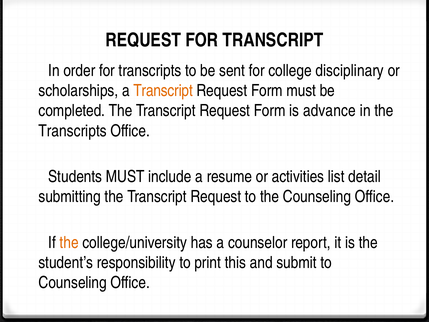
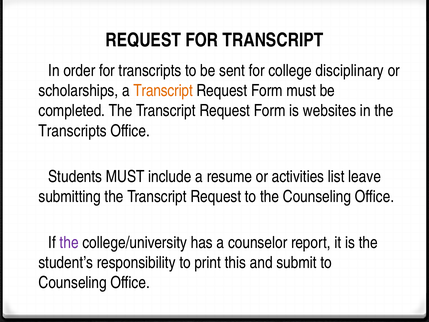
advance: advance -> websites
detail: detail -> leave
the at (69, 242) colour: orange -> purple
